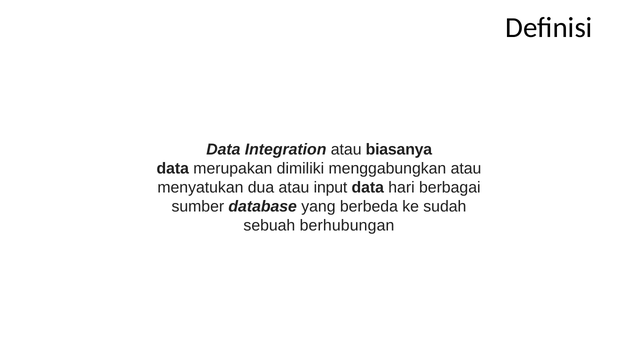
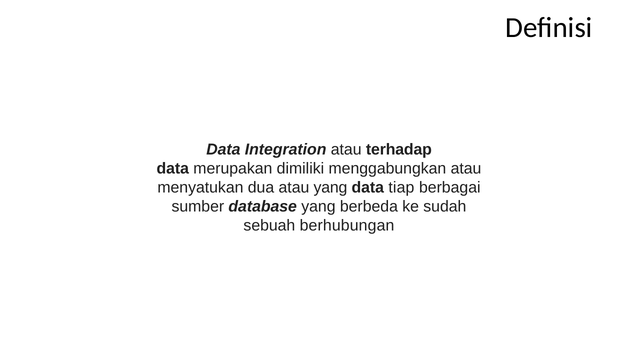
biasanya: biasanya -> terhadap
atau input: input -> yang
hari: hari -> tiap
